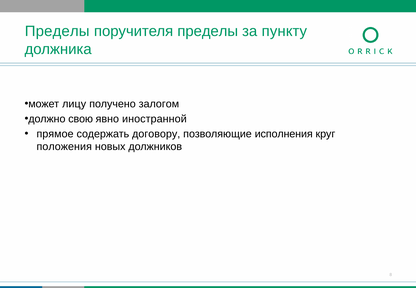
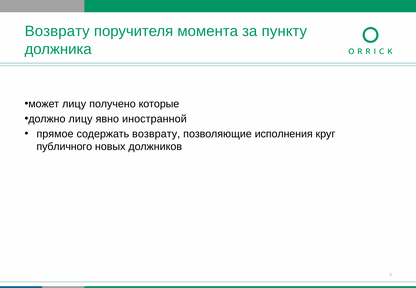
Пределы at (57, 31): Пределы -> Возврату
поручителя пределы: пределы -> момента
залогом: залогом -> которые
должно свою: свою -> лицу
содержать договору: договору -> возврату
положения: положения -> публичного
